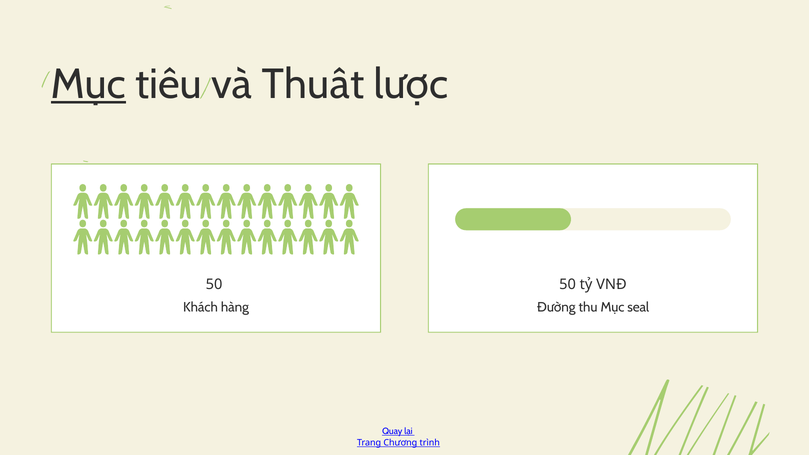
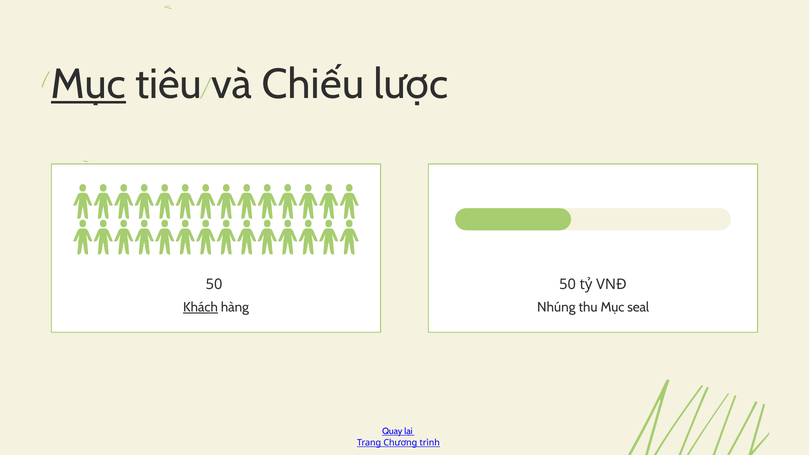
Thuât: Thuât -> Chiếu
Khách underline: none -> present
Đường: Đường -> Nhúng
